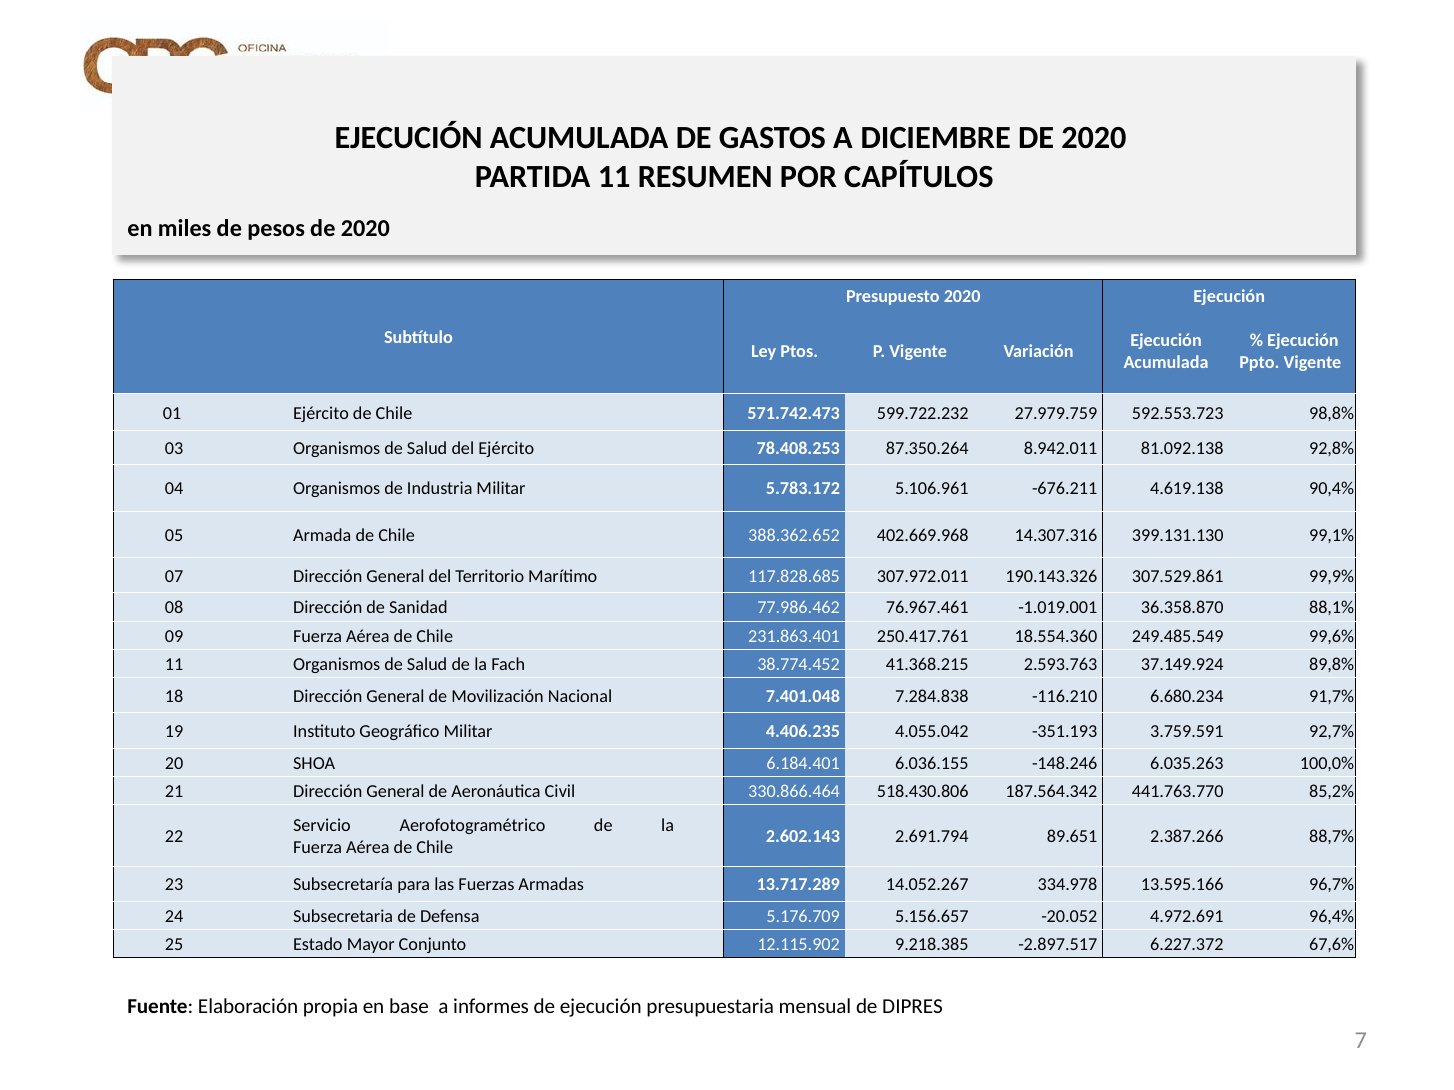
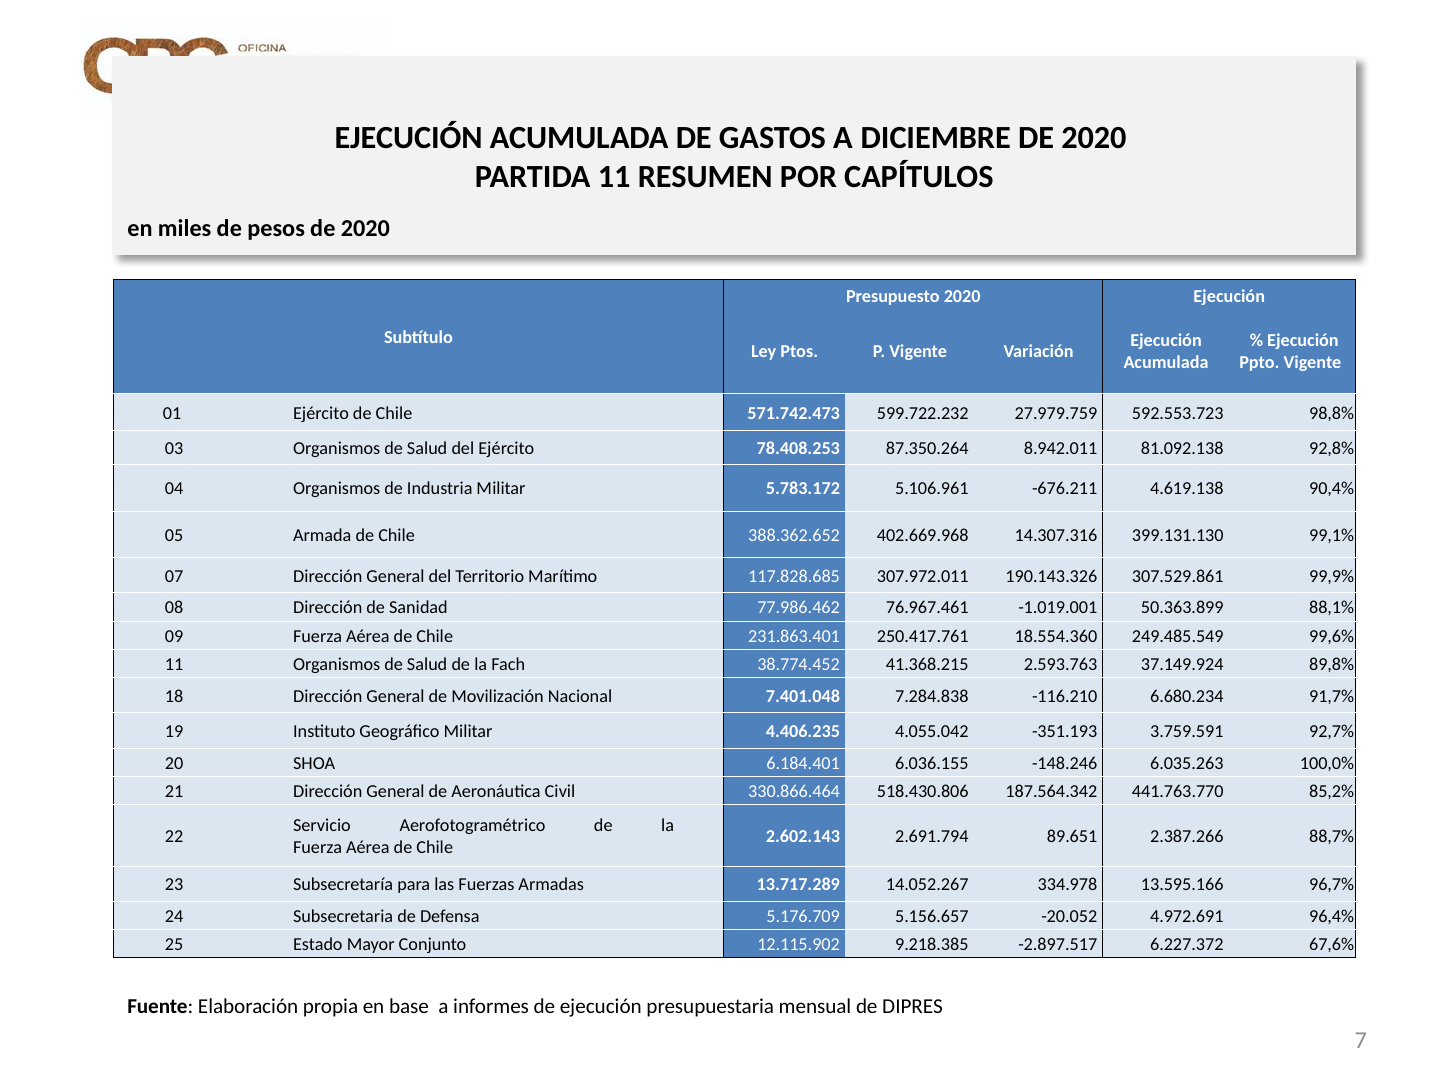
36.358.870: 36.358.870 -> 50.363.899
